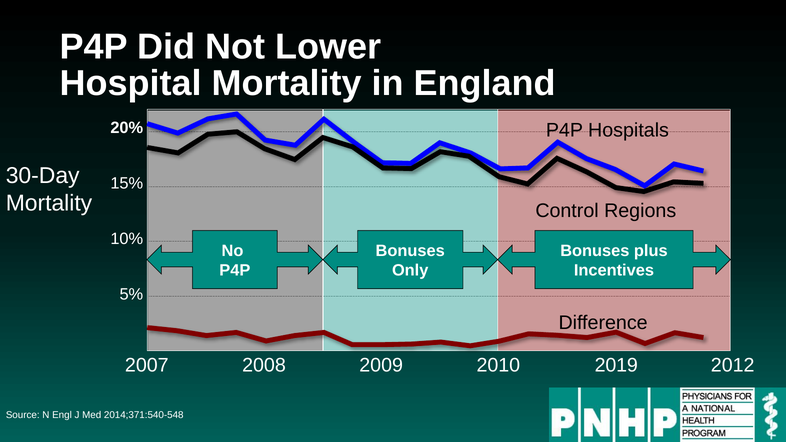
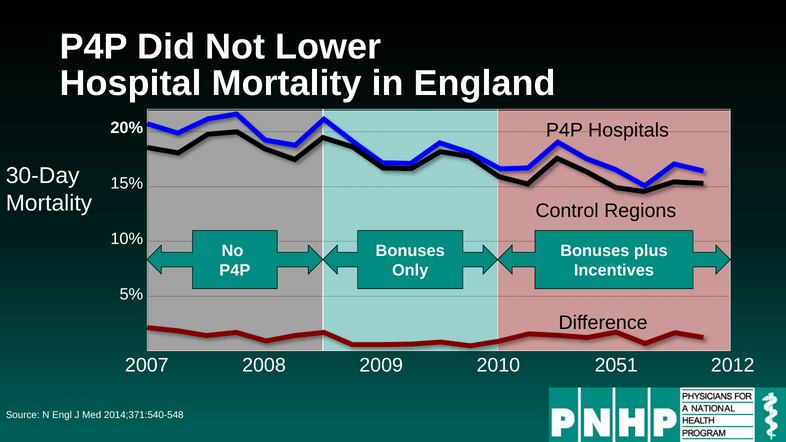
2019: 2019 -> 2051
